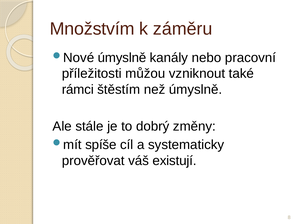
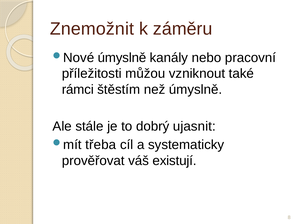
Množstvím: Množstvím -> Znemožnit
změny: změny -> ujasnit
spíše: spíše -> třeba
